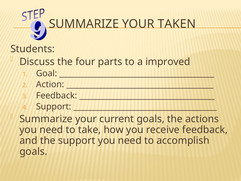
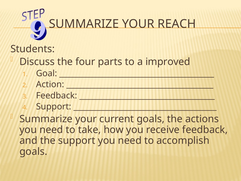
TAKEN: TAKEN -> REACH
